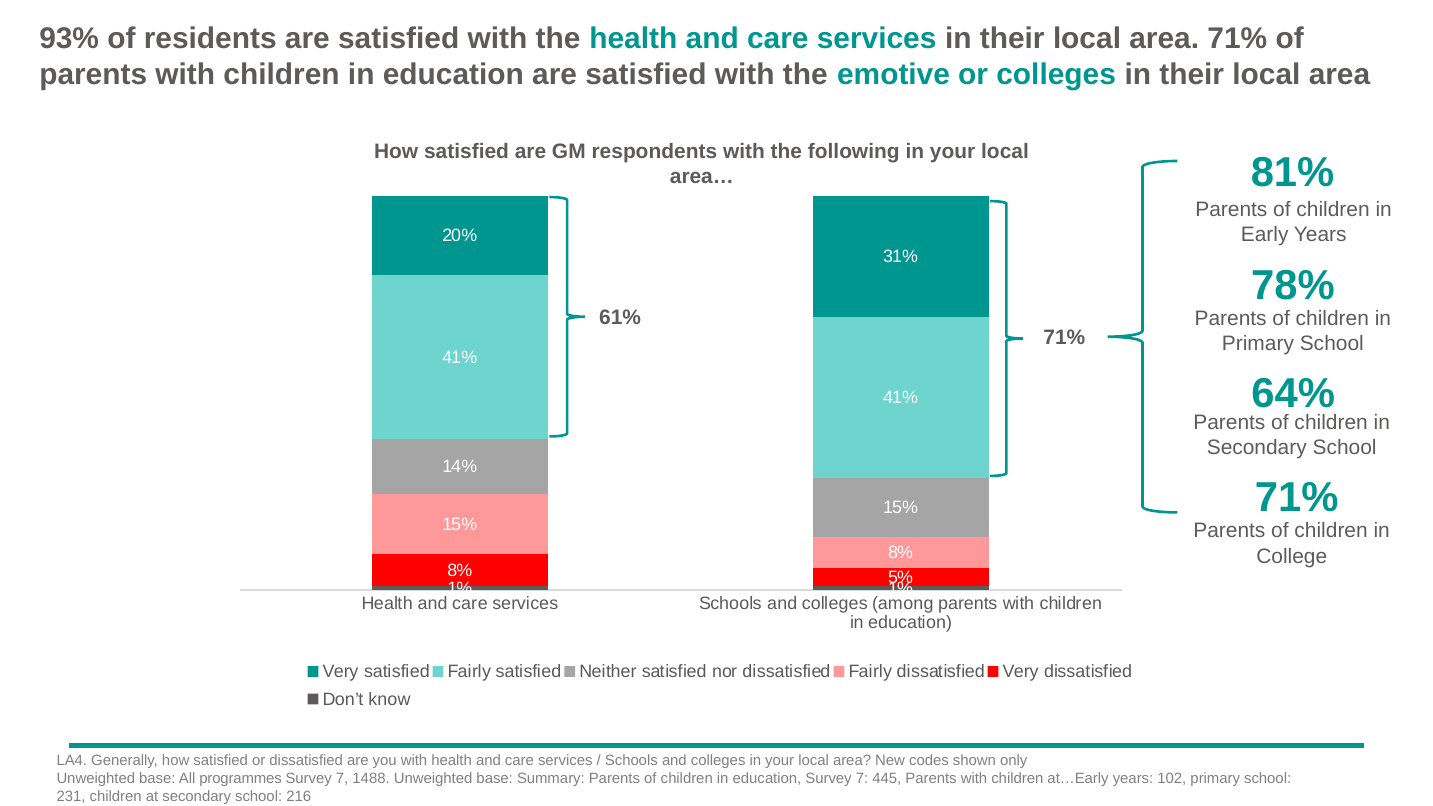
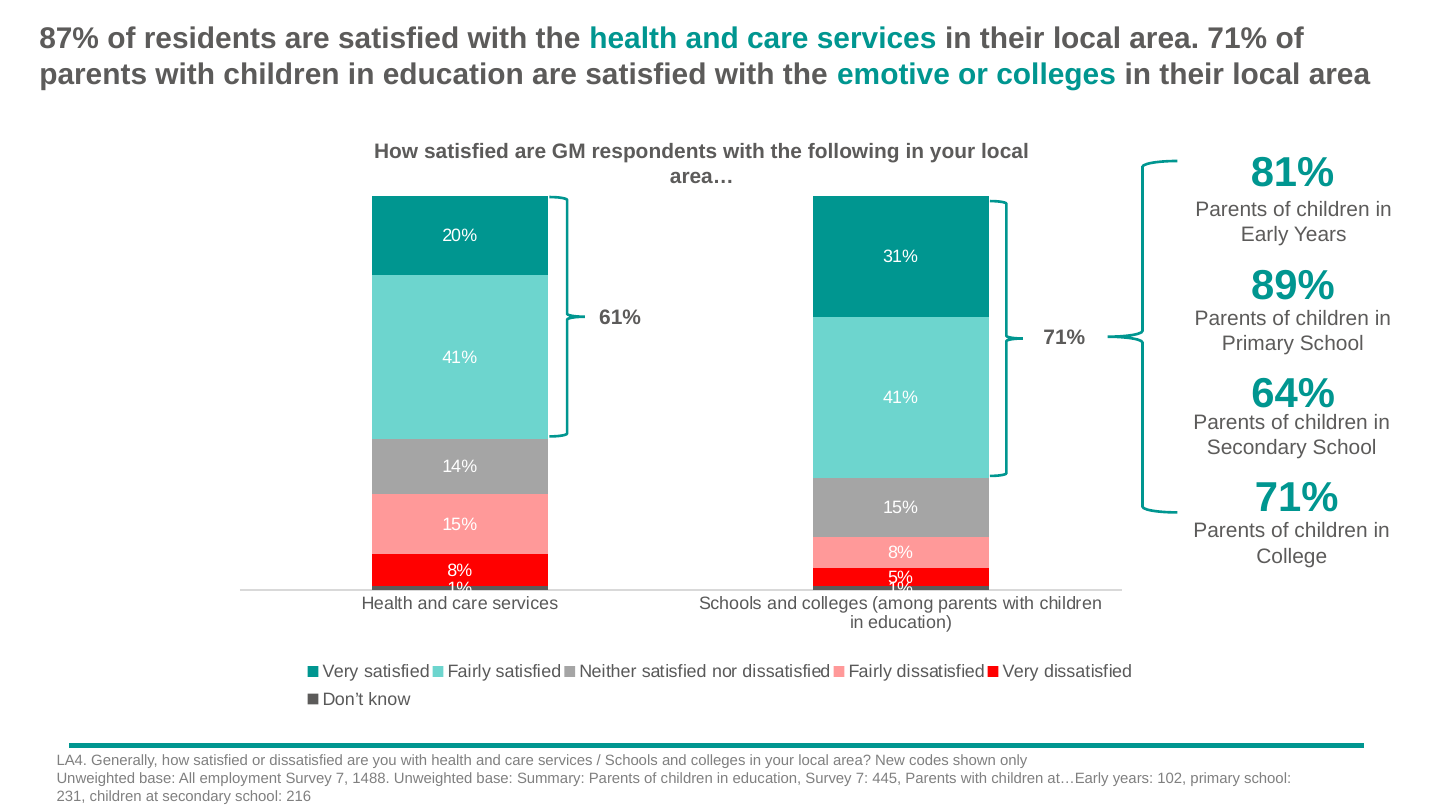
93%: 93% -> 87%
78%: 78% -> 89%
programmes: programmes -> employment
